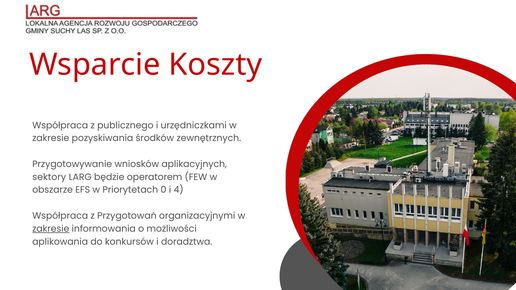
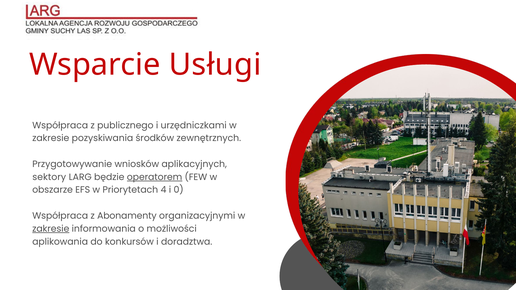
Koszty: Koszty -> Usługi
operatorem underline: none -> present
0: 0 -> 4
4: 4 -> 0
Przygotowań: Przygotowań -> Abonamenty
